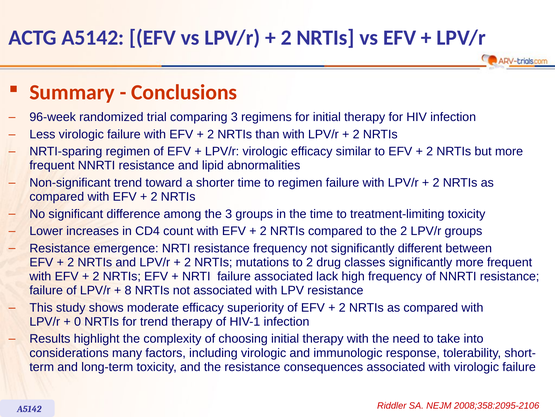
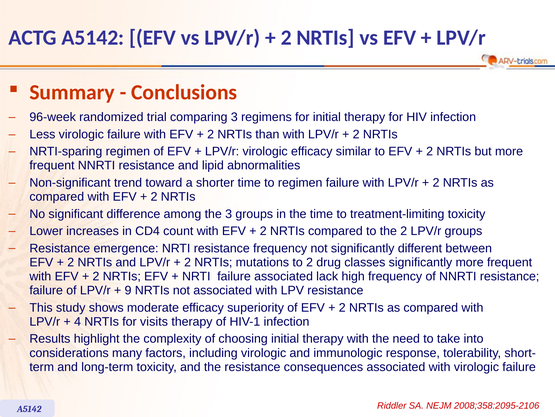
8: 8 -> 9
0: 0 -> 4
for trend: trend -> visits
